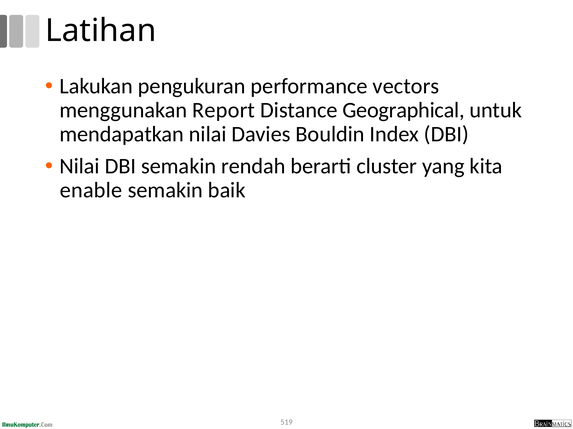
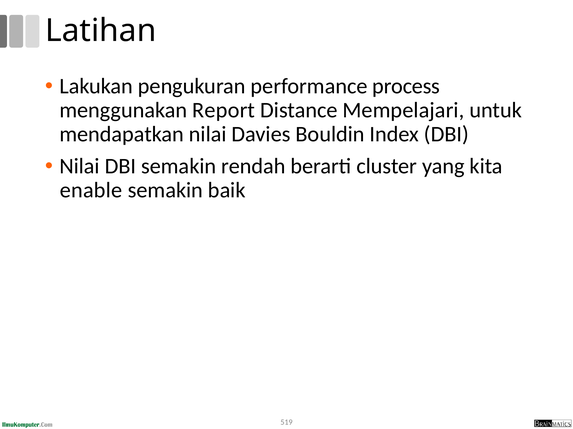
vectors: vectors -> process
Geographical: Geographical -> Mempelajari
